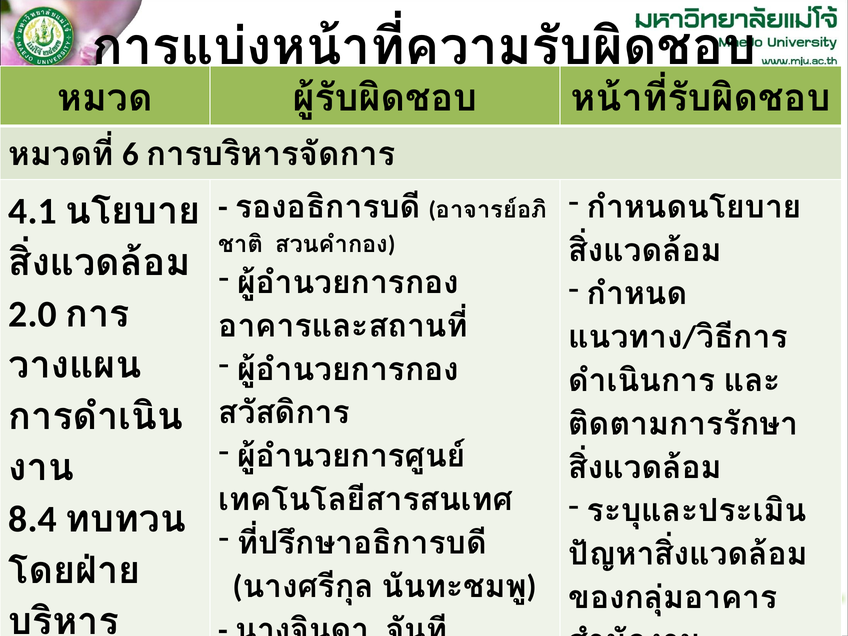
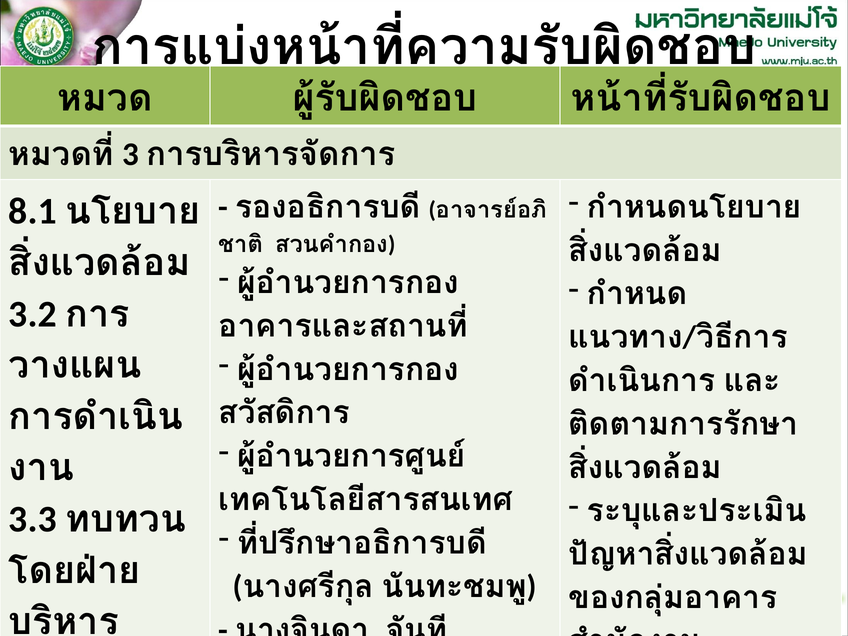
6: 6 -> 3
4.1: 4.1 -> 8.1
2.0: 2.0 -> 3.2
8.4: 8.4 -> 3.3
